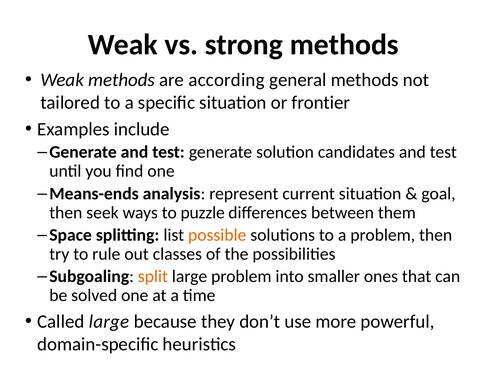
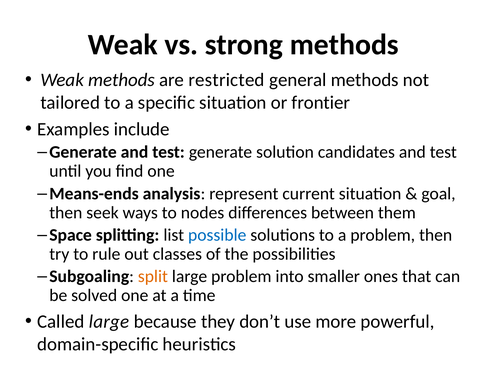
according: according -> restricted
puzzle: puzzle -> nodes
possible colour: orange -> blue
